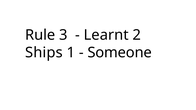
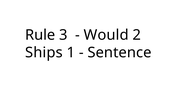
Learnt: Learnt -> Would
Someone: Someone -> Sentence
